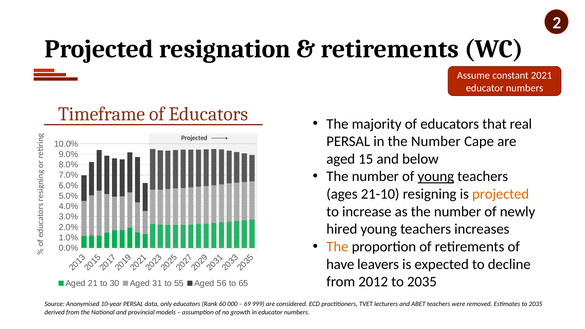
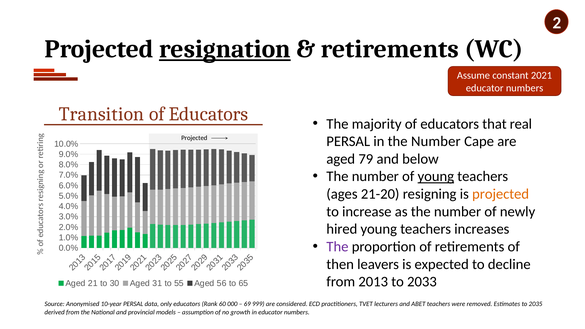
resignation underline: none -> present
Timeframe: Timeframe -> Transition
15: 15 -> 79
21-10: 21-10 -> 21-20
The at (337, 247) colour: orange -> purple
have: have -> then
2012: 2012 -> 2013
2035 at (422, 282): 2035 -> 2033
